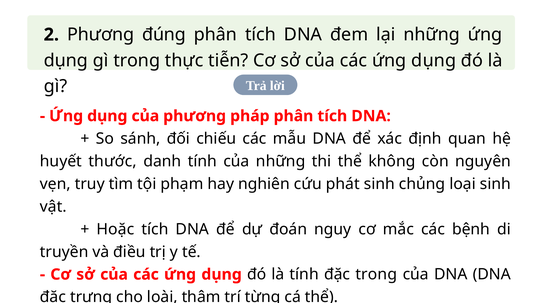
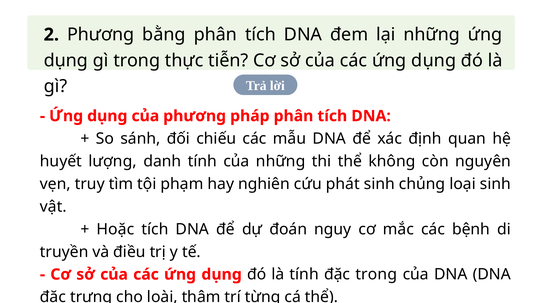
đúng: đúng -> bằng
thước: thước -> lượng
